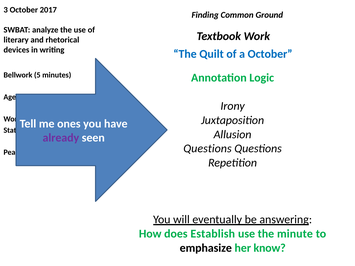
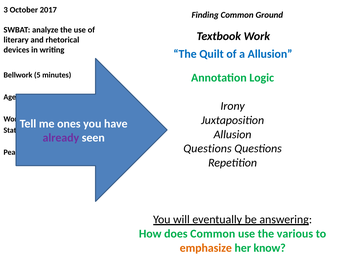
a October: October -> Allusion
does Establish: Establish -> Common
minute: minute -> various
emphasize colour: black -> orange
